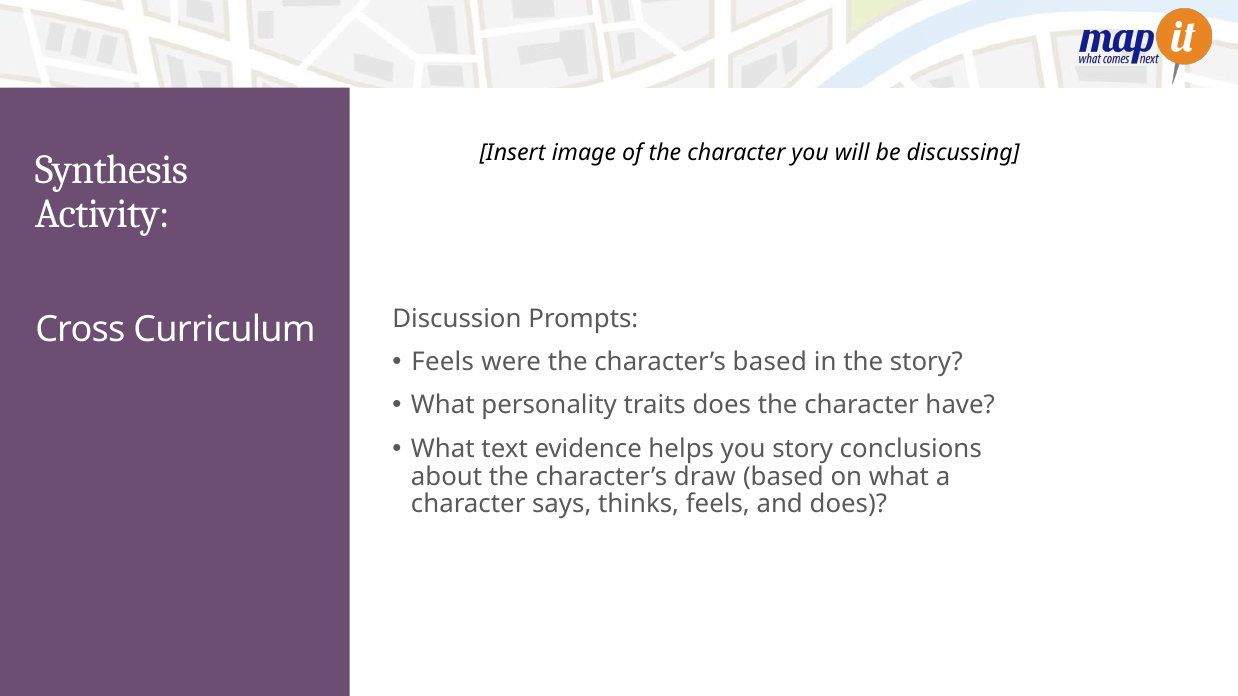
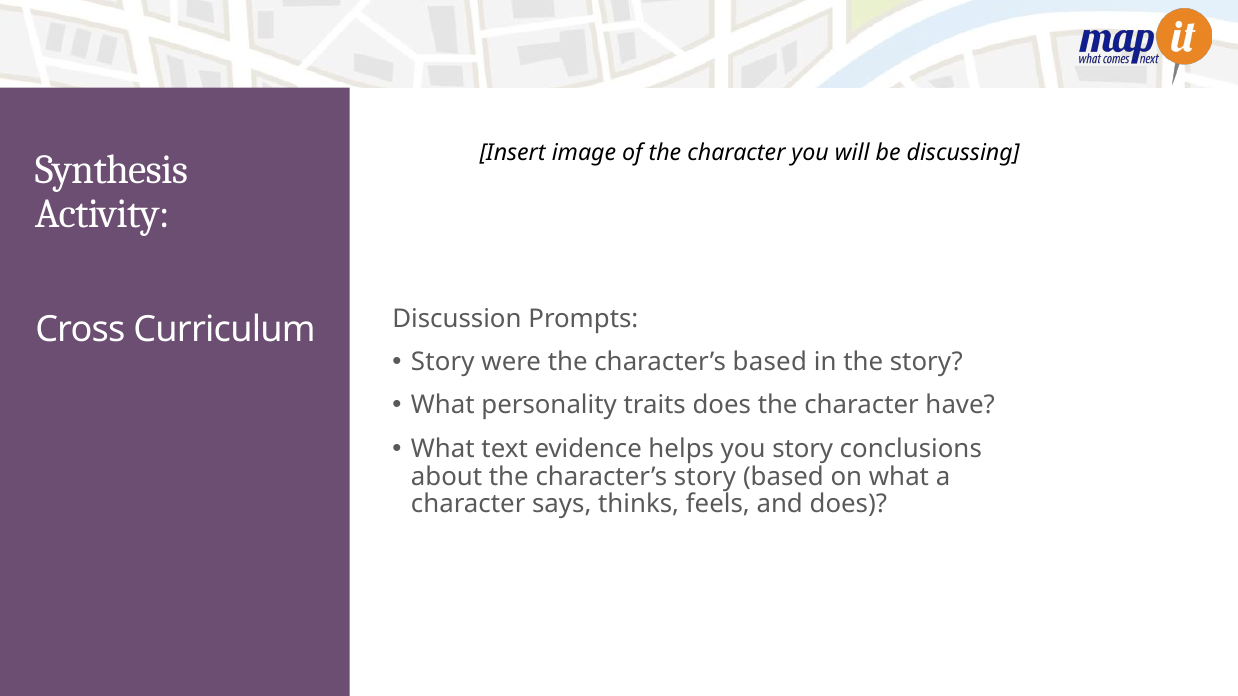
Feels at (443, 362): Feels -> Story
character’s draw: draw -> story
